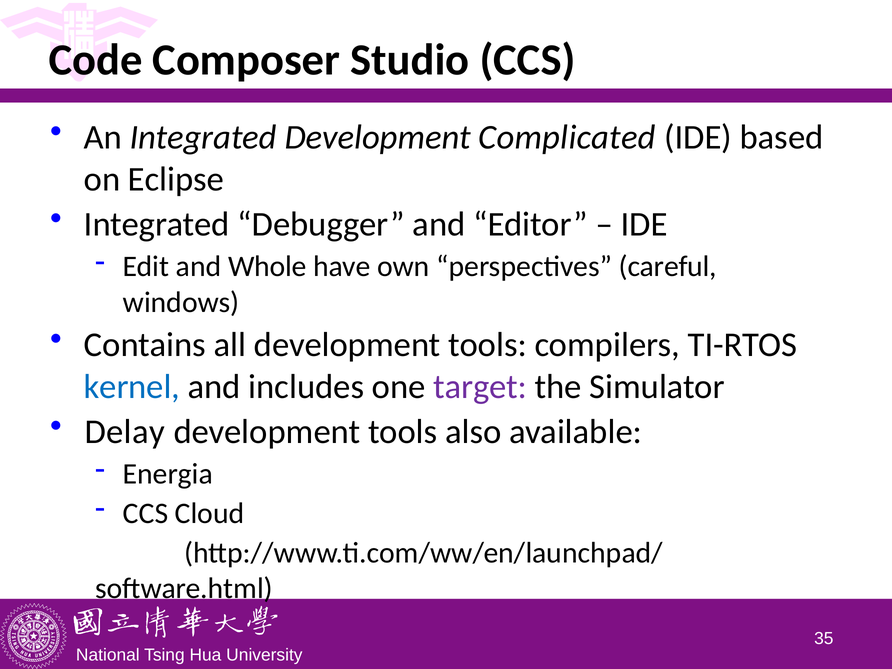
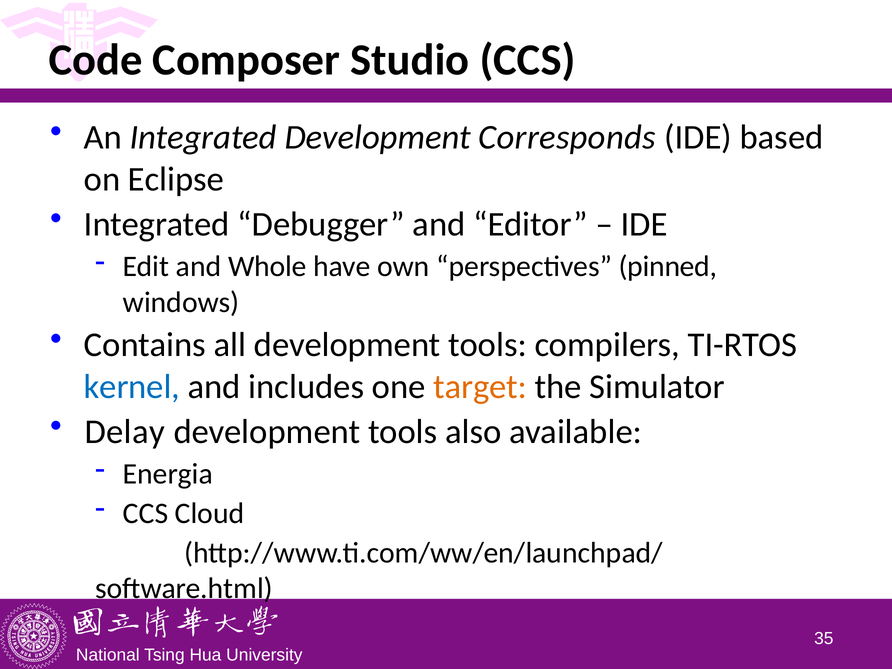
Complicated: Complicated -> Corresponds
careful: careful -> pinned
target colour: purple -> orange
